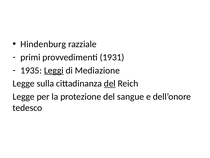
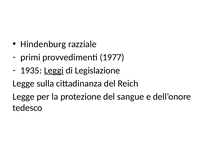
1931: 1931 -> 1977
Mediazione: Mediazione -> Legislazione
del at (110, 83) underline: present -> none
